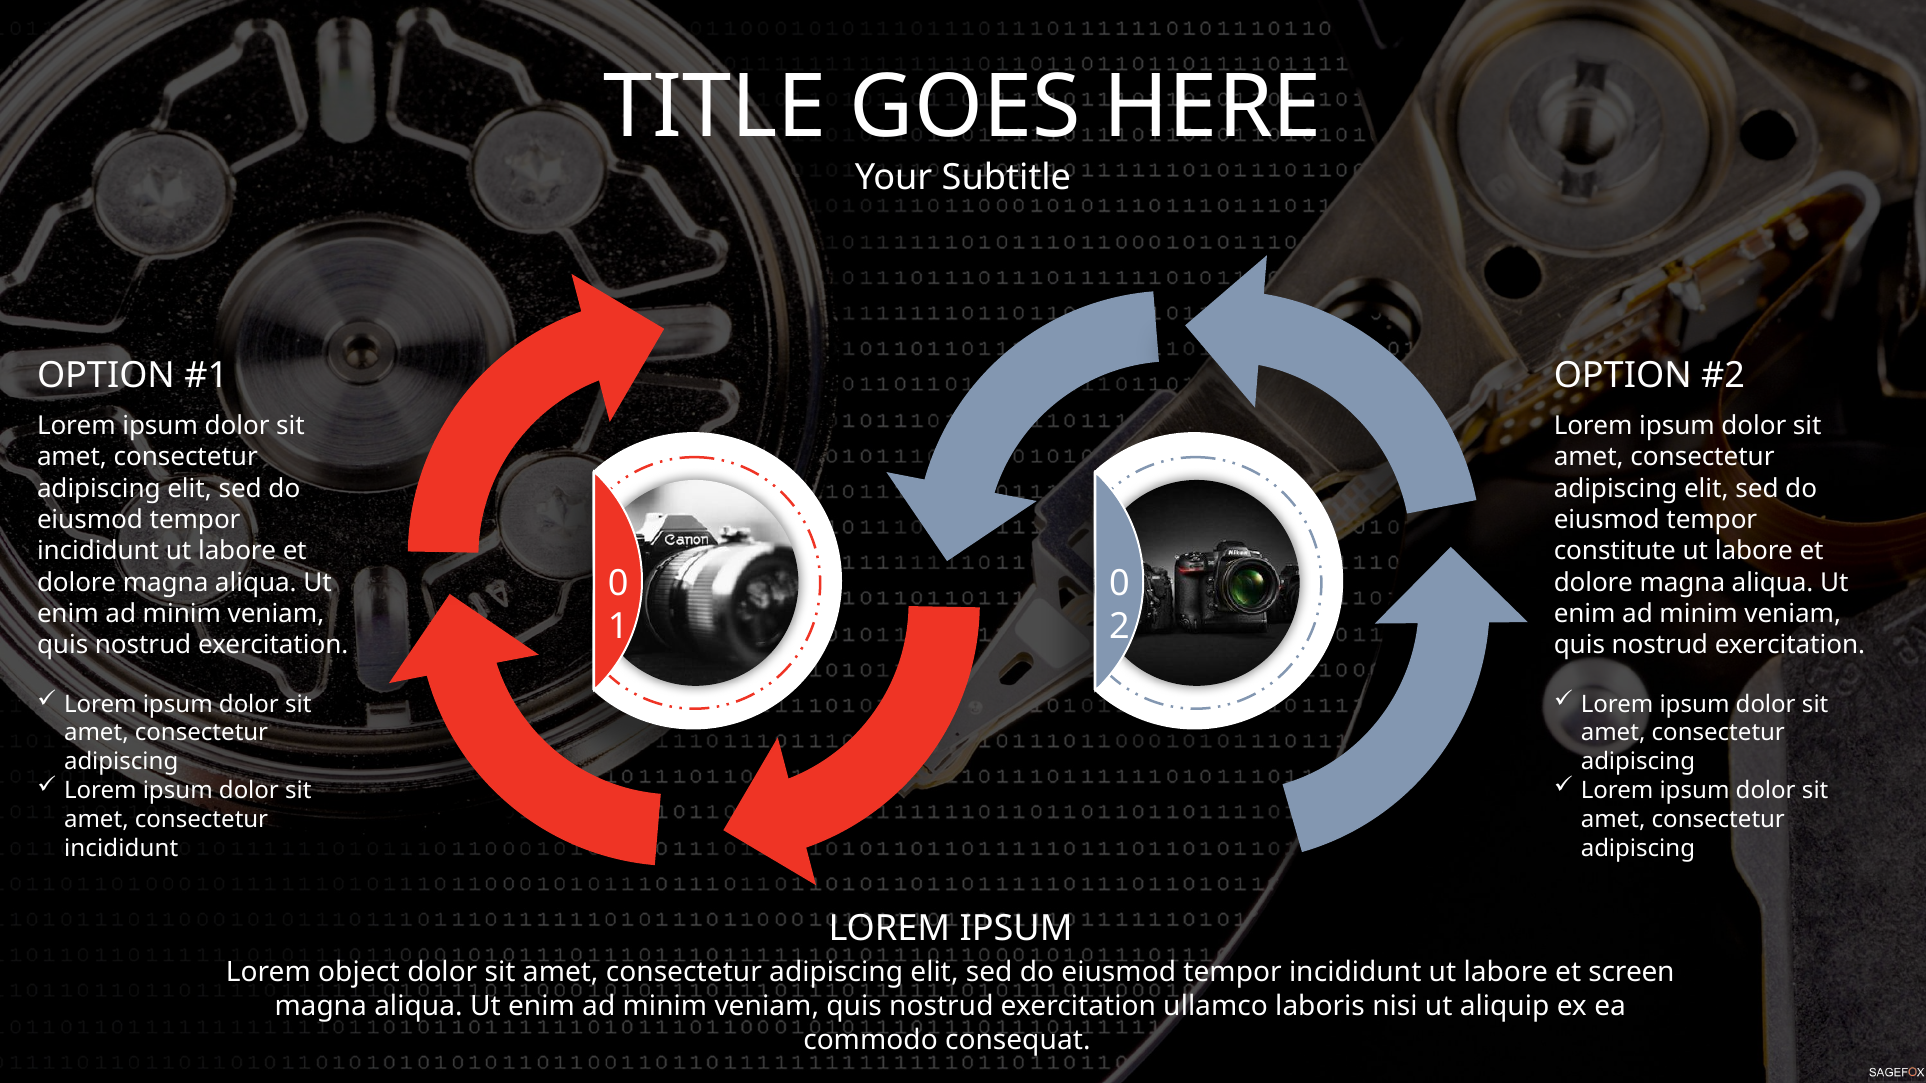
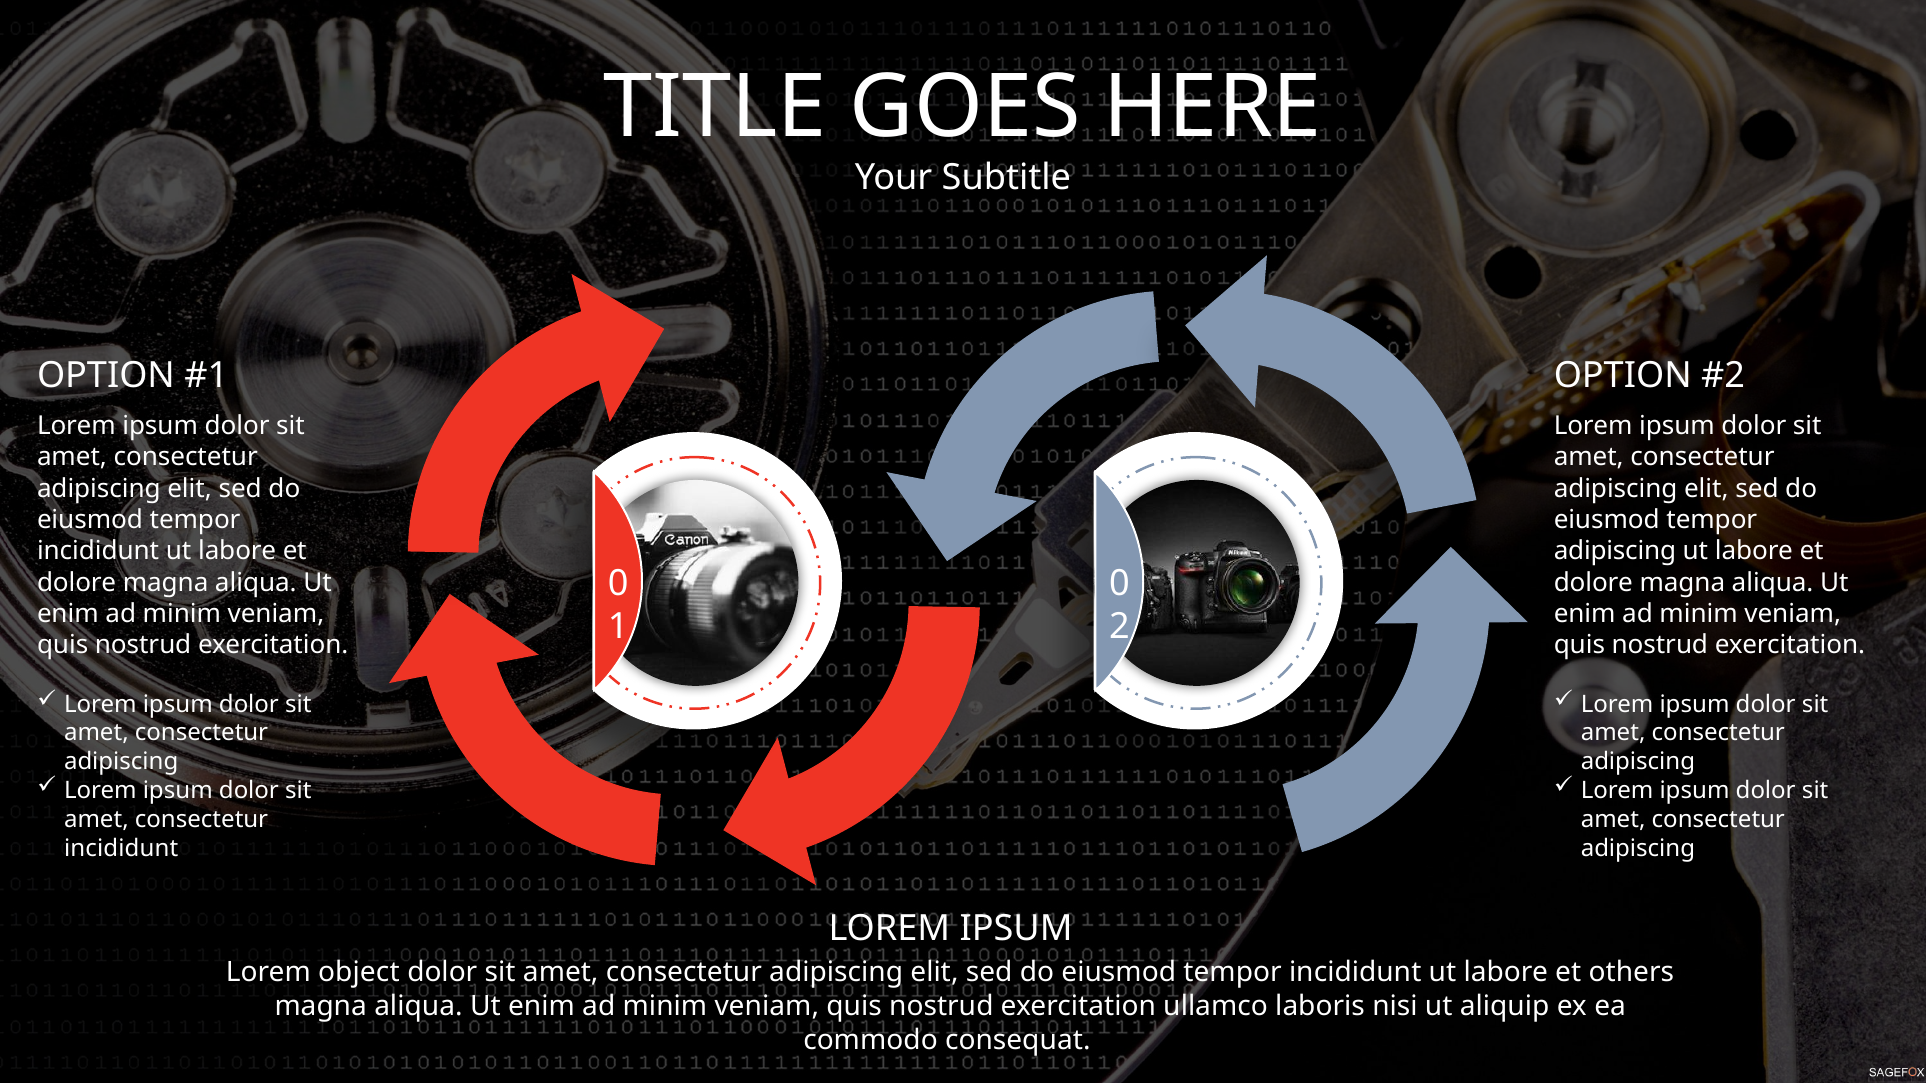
constitute at (1615, 551): constitute -> adipiscing
screen: screen -> others
